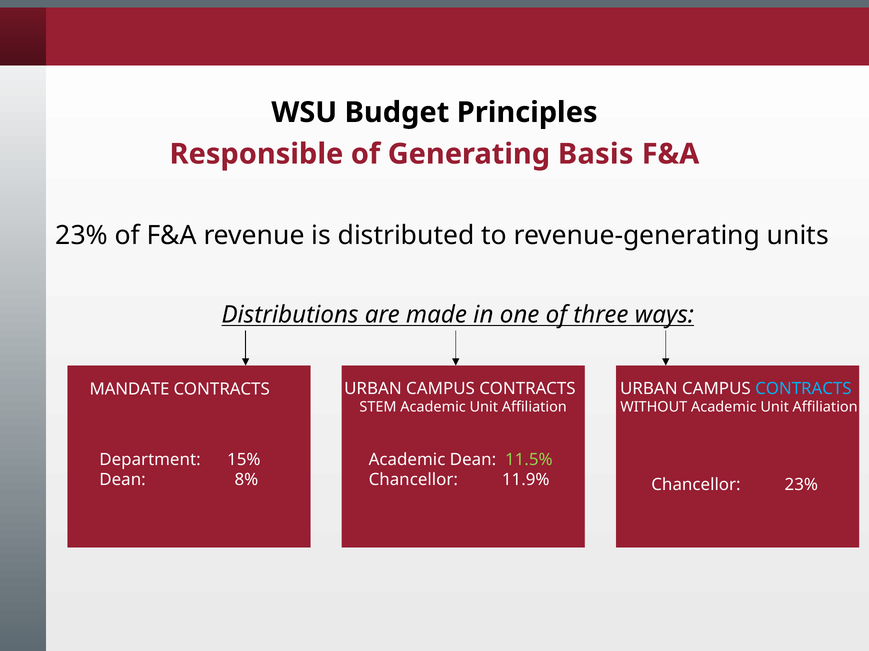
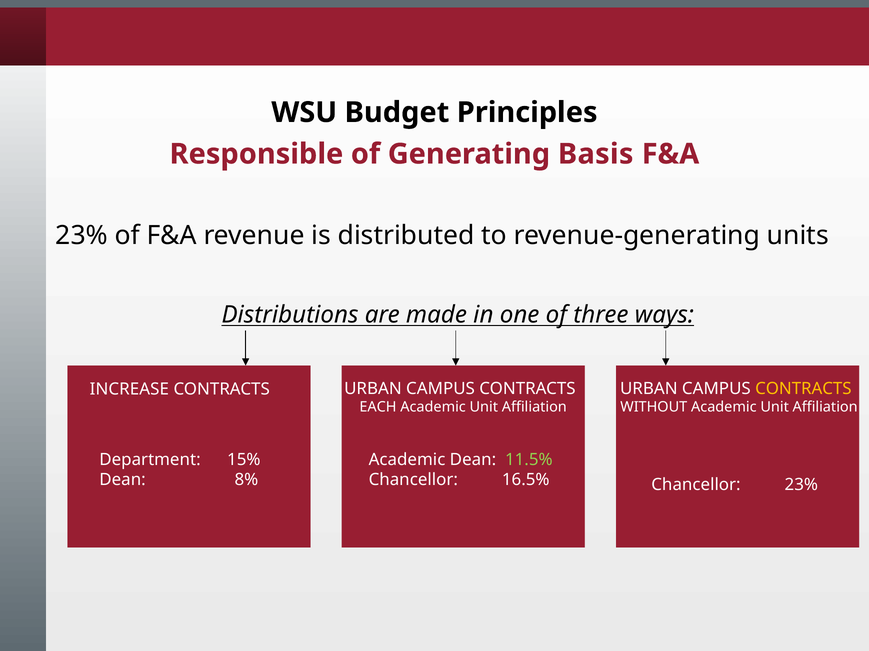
CONTRACTS at (803, 389) colour: light blue -> yellow
MANDATE: MANDATE -> INCREASE
STEM: STEM -> EACH
11.9%: 11.9% -> 16.5%
